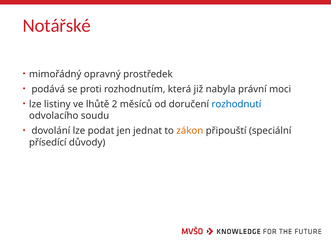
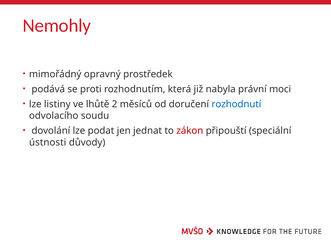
Notářské: Notářské -> Nemohly
zákon colour: orange -> red
přísedící: přísedící -> ústnosti
